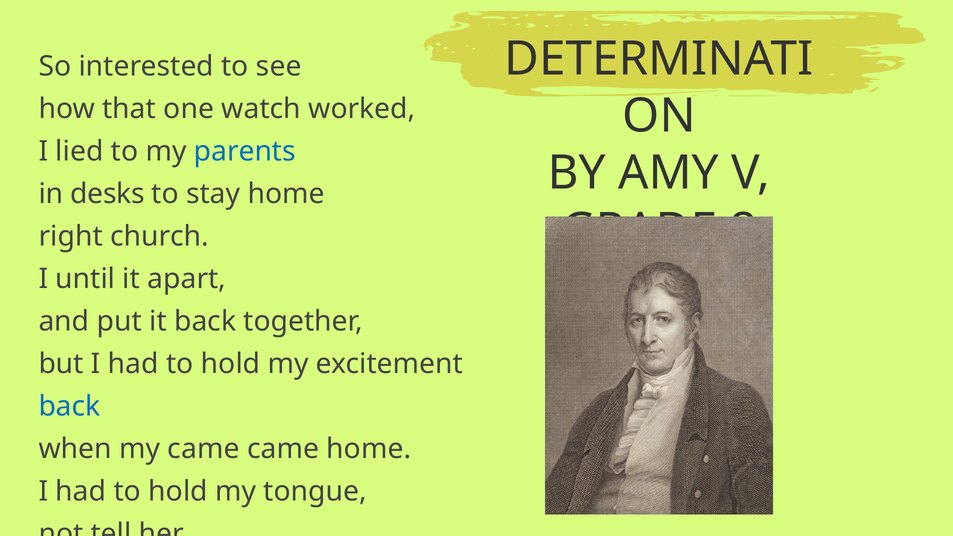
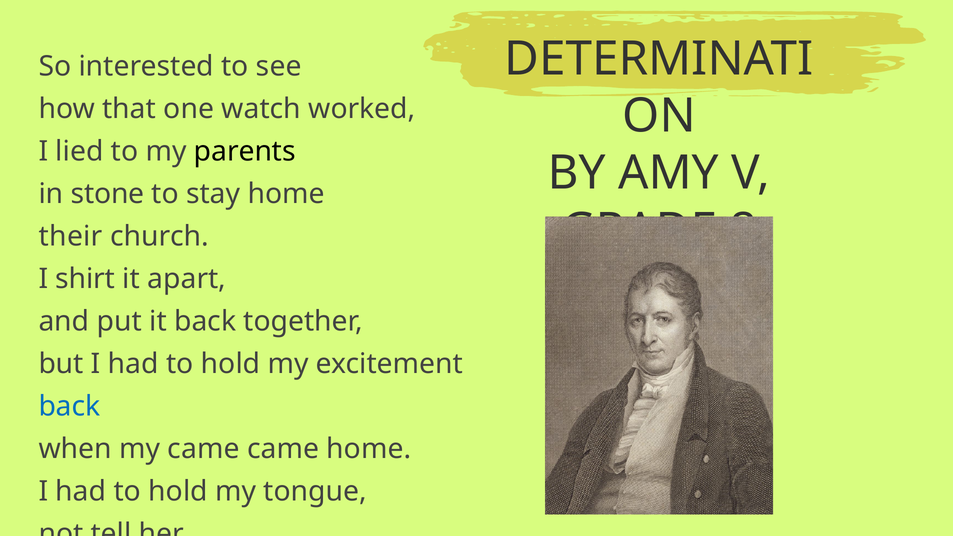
parents colour: blue -> black
desks: desks -> stone
right: right -> their
until: until -> shirt
